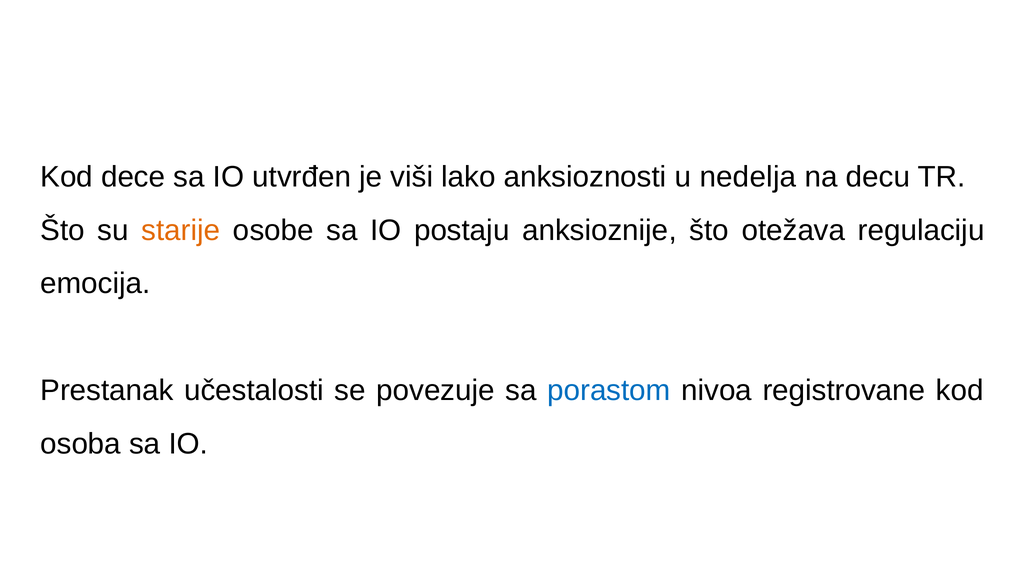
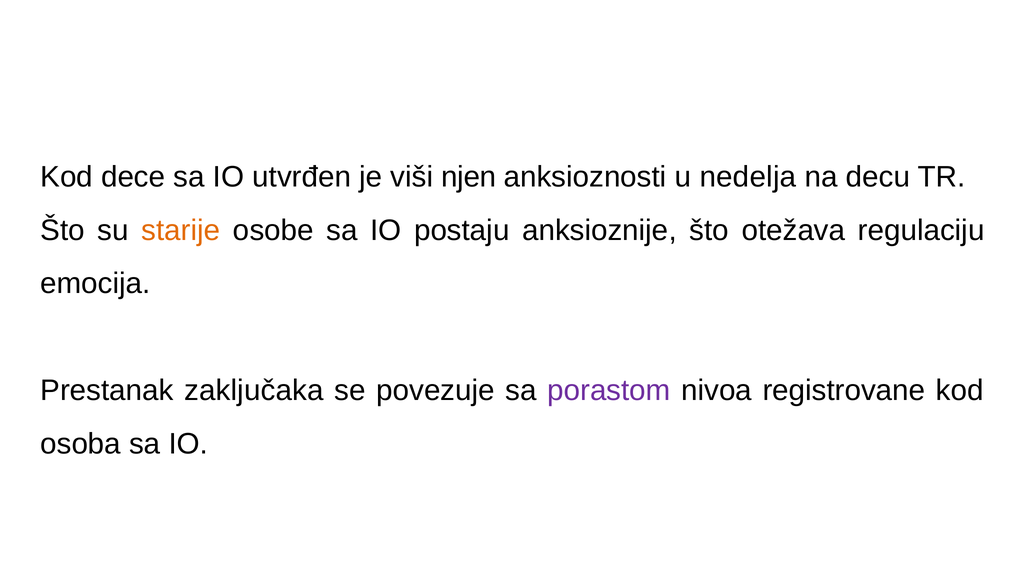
lako: lako -> njen
učestalosti: učestalosti -> zaključaka
porastom colour: blue -> purple
